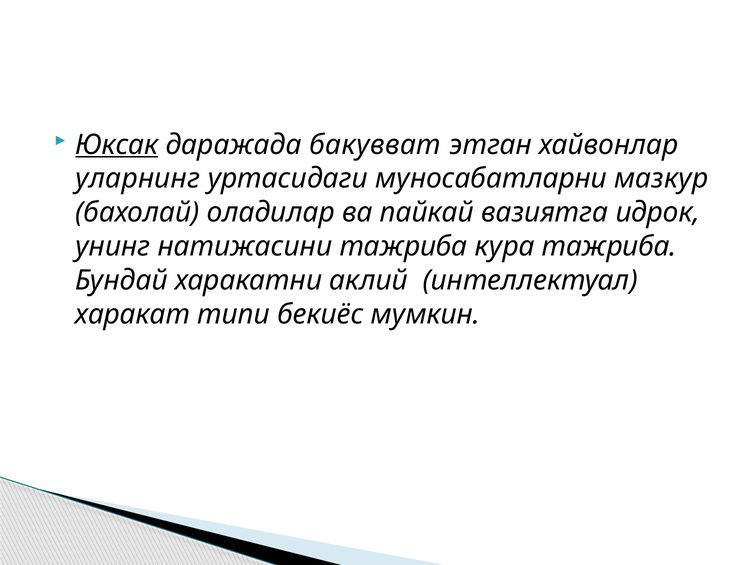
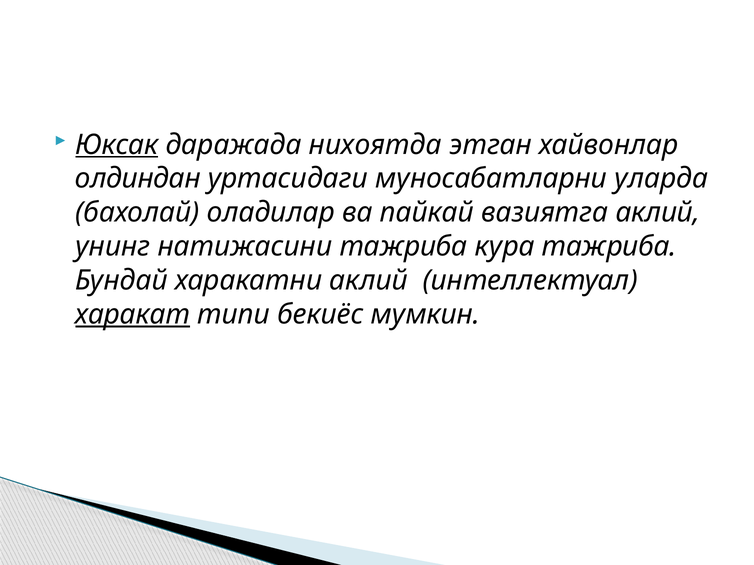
бакувват: бакувват -> нихоятда
уларнинг: уларнинг -> олдиндан
мазкур: мазкур -> уларда
вазиятга идрок: идрок -> аклий
харакат underline: none -> present
